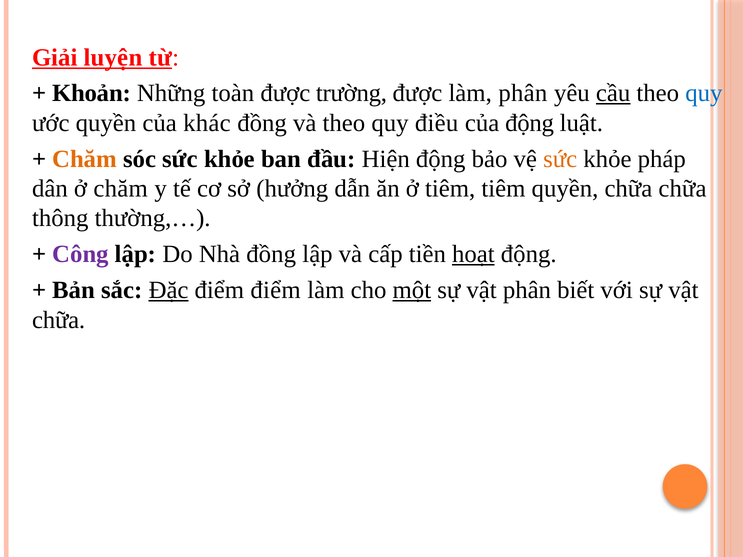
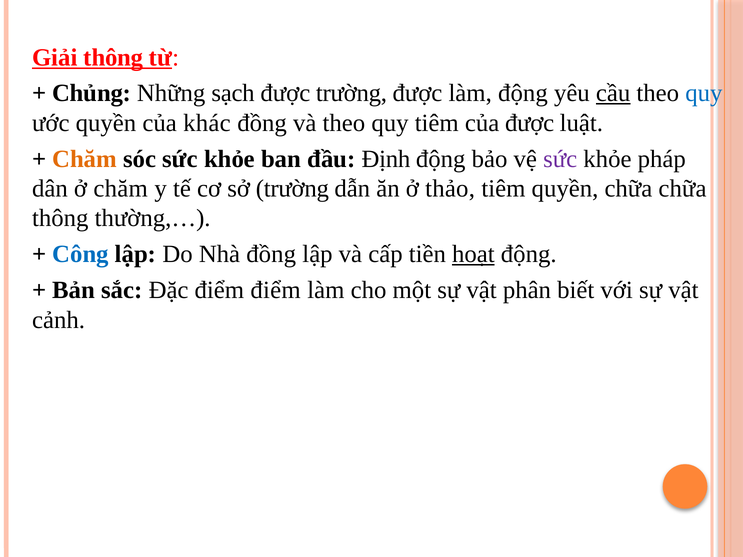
Giải luyện: luyện -> thông
Khoản: Khoản -> Chủng
toàn: toàn -> sạch
làm phân: phân -> động
quy điều: điều -> tiêm
của động: động -> được
Hiện: Hiện -> Định
sức at (560, 159) colour: orange -> purple
sở hưởng: hưởng -> trường
ở tiêm: tiêm -> thảo
Công colour: purple -> blue
Đặc underline: present -> none
một underline: present -> none
chữa at (59, 320): chữa -> cảnh
